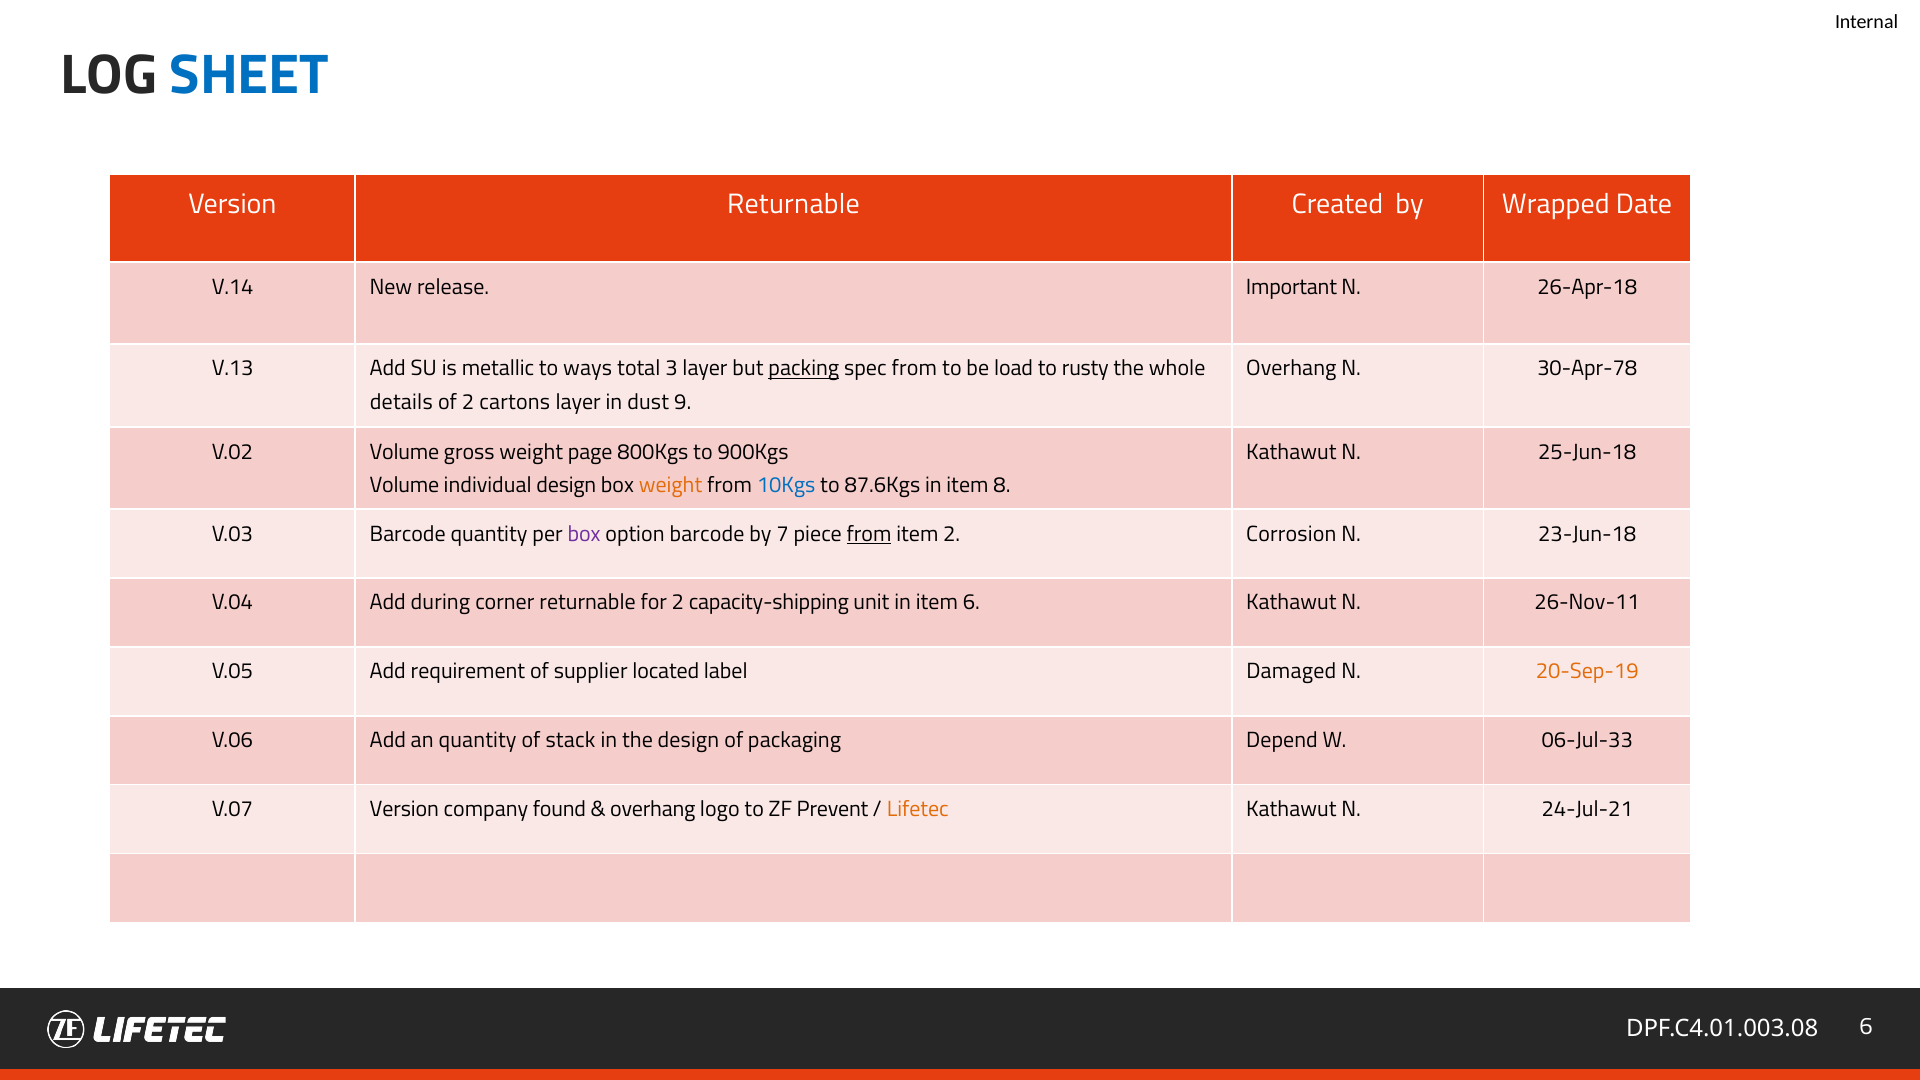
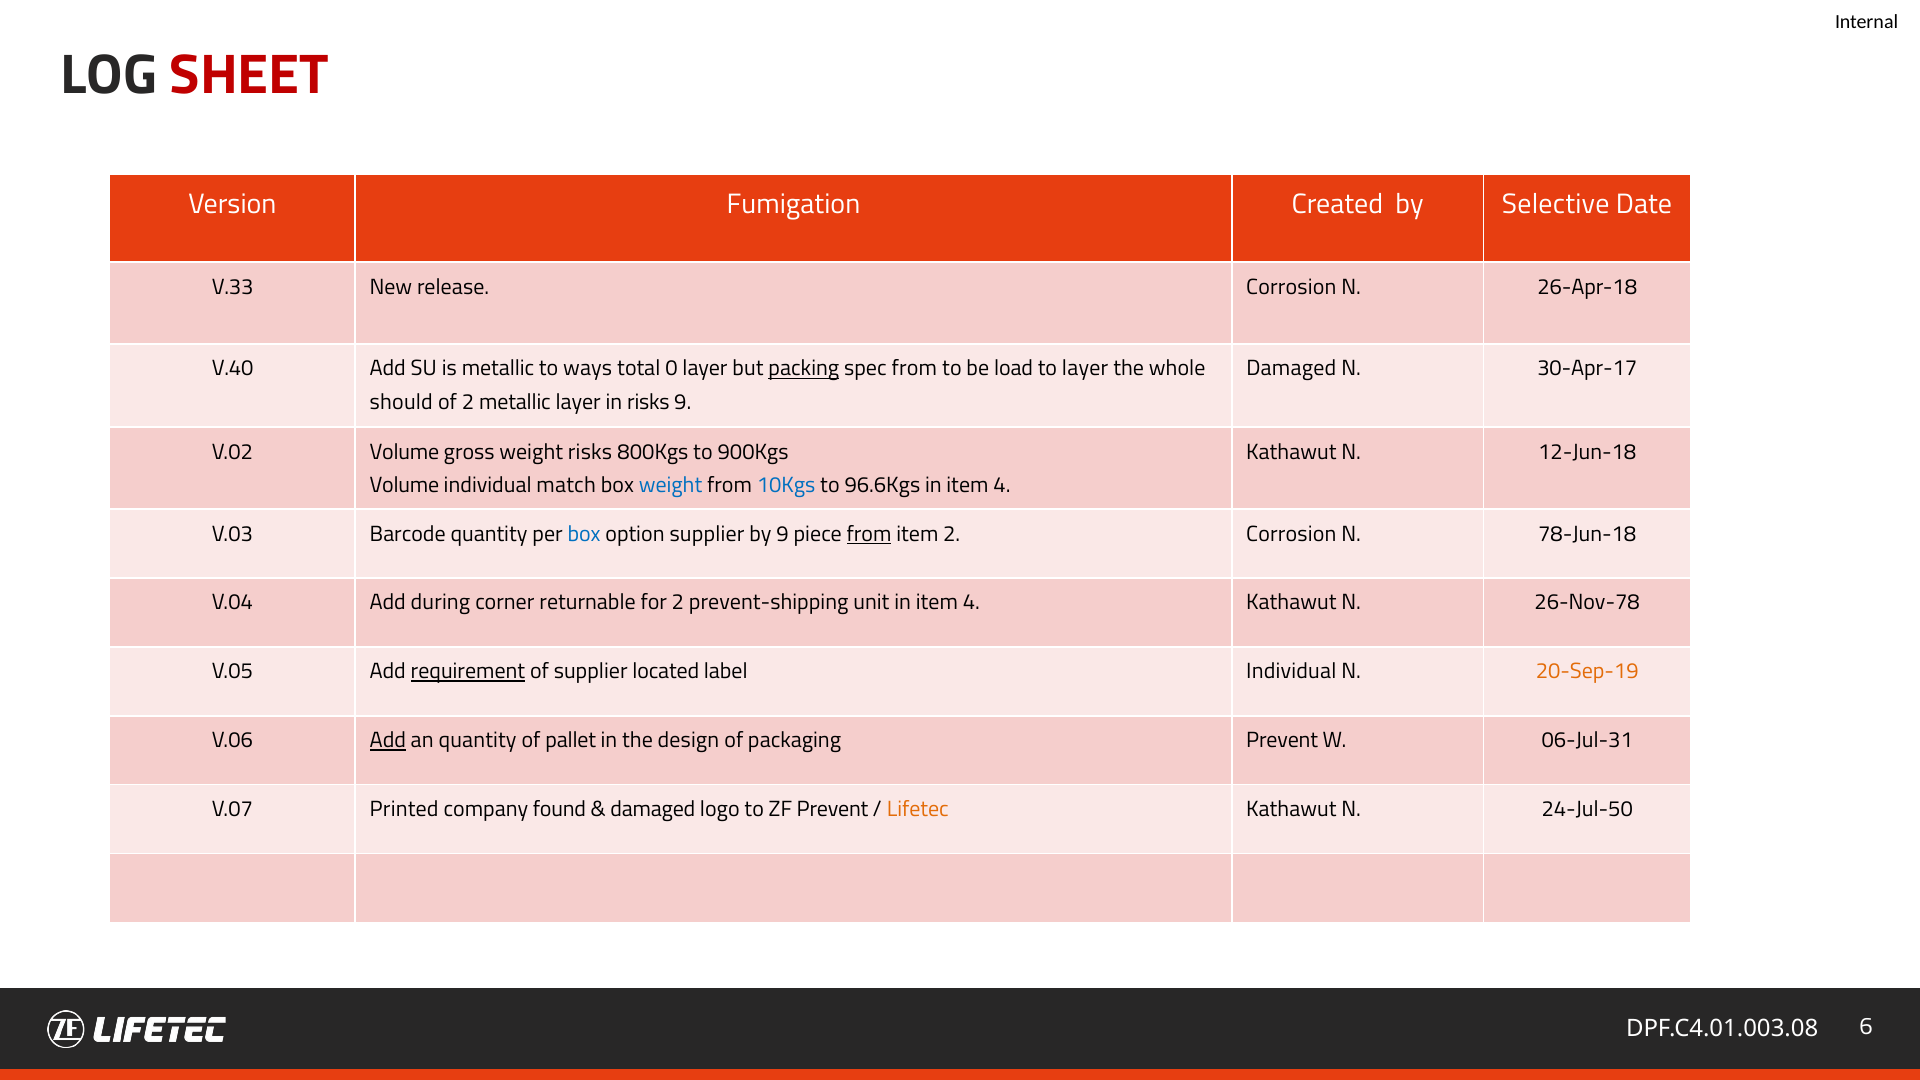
SHEET colour: blue -> red
Version Returnable: Returnable -> Fumigation
Wrapped: Wrapped -> Selective
V.14: V.14 -> V.33
release Important: Important -> Corrosion
V.13: V.13 -> V.40
3: 3 -> 0
to rusty: rusty -> layer
Overhang at (1291, 369): Overhang -> Damaged
30-Apr-78: 30-Apr-78 -> 30-Apr-17
details: details -> should
2 cartons: cartons -> metallic
in dust: dust -> risks
weight page: page -> risks
25-Jun-18: 25-Jun-18 -> 12-Jun-18
individual design: design -> match
weight at (671, 486) colour: orange -> blue
87.6Kgs: 87.6Kgs -> 96.6Kgs
8 at (1002, 486): 8 -> 4
box at (584, 534) colour: purple -> blue
option barcode: barcode -> supplier
by 7: 7 -> 9
23-Jun-18: 23-Jun-18 -> 78-Jun-18
capacity-shipping: capacity-shipping -> prevent-shipping
unit in item 6: 6 -> 4
26-Nov-11: 26-Nov-11 -> 26-Nov-78
requirement underline: none -> present
label Damaged: Damaged -> Individual
Add at (388, 741) underline: none -> present
stack: stack -> pallet
packaging Depend: Depend -> Prevent
06-Jul-33: 06-Jul-33 -> 06-Jul-31
V.07 Version: Version -> Printed
overhang at (653, 810): overhang -> damaged
24-Jul-21: 24-Jul-21 -> 24-Jul-50
